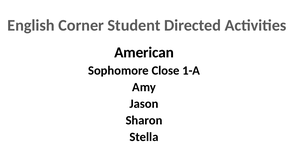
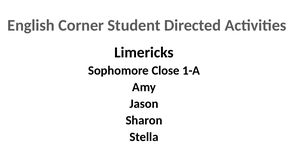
American: American -> Limericks
